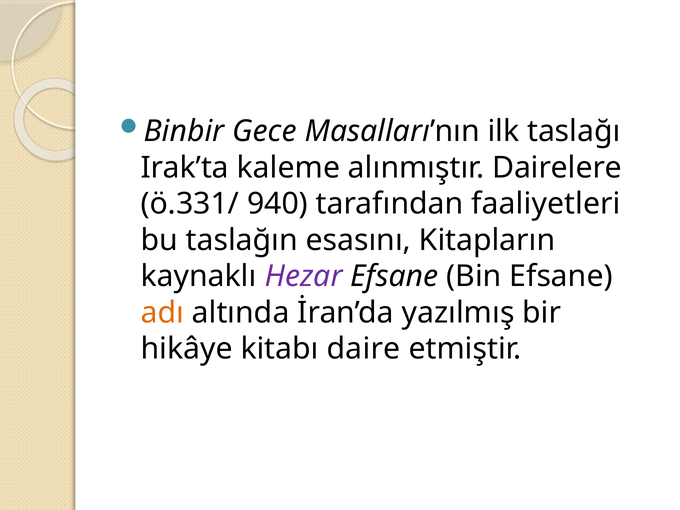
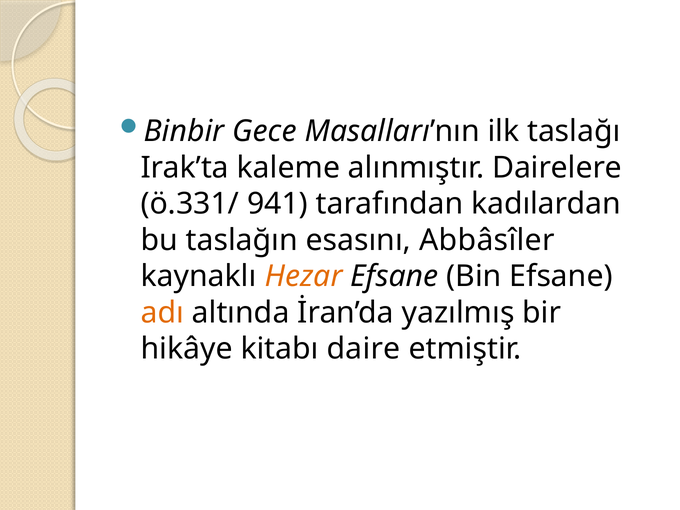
940: 940 -> 941
faaliyetleri: faaliyetleri -> kadılardan
Kitapların: Kitapların -> Abbâsîler
Hezar colour: purple -> orange
